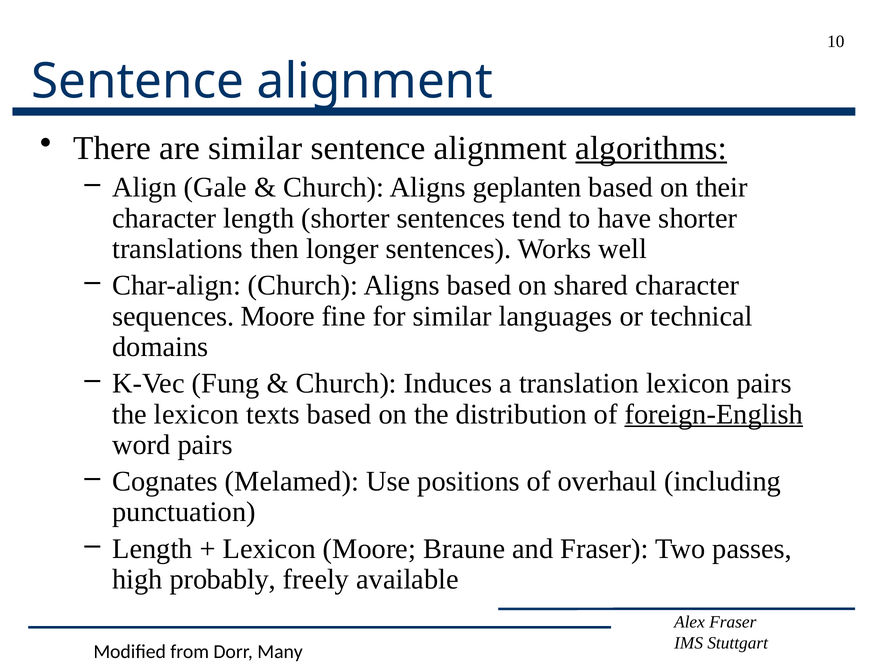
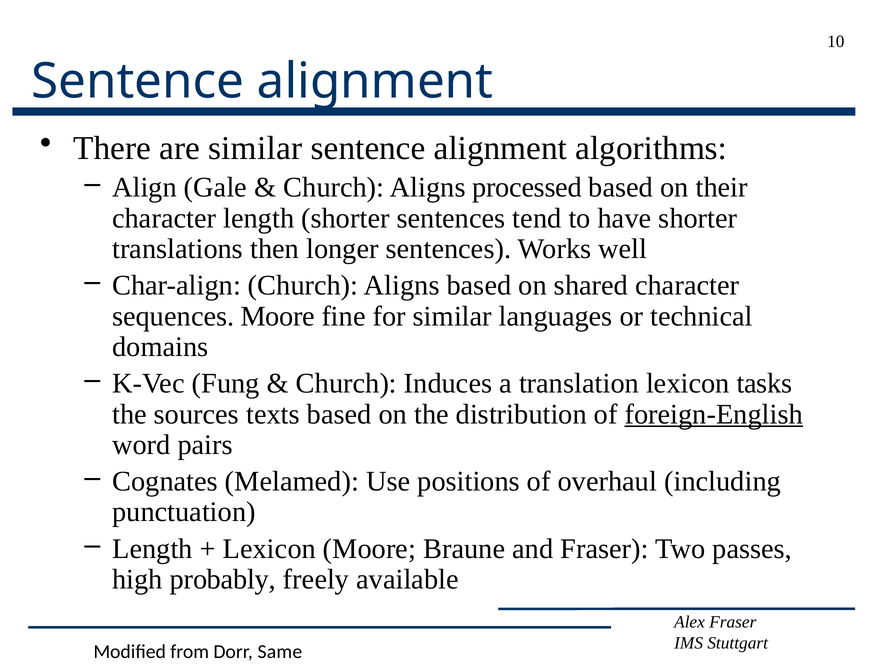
algorithms underline: present -> none
geplanten: geplanten -> processed
lexicon pairs: pairs -> tasks
the lexicon: lexicon -> sources
Many: Many -> Same
